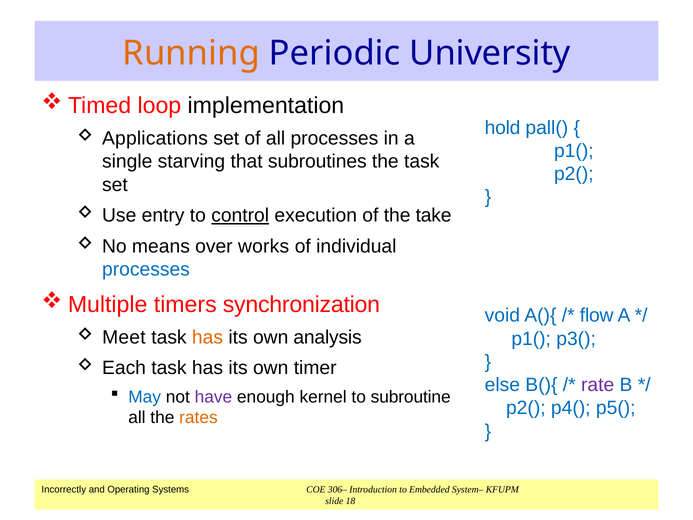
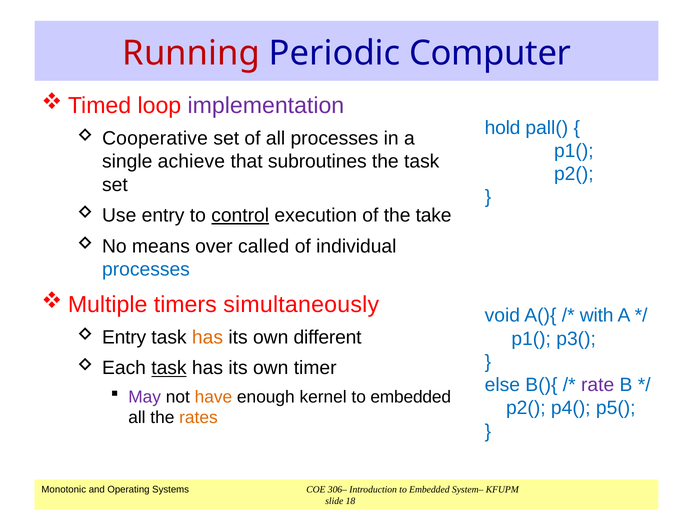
Running colour: orange -> red
University: University -> Computer
implementation colour: black -> purple
Applications: Applications -> Cooperative
starving: starving -> achieve
works: works -> called
synchronization: synchronization -> simultaneously
flow: flow -> with
Meet at (124, 337): Meet -> Entry
analysis: analysis -> different
task at (169, 368) underline: none -> present
May colour: blue -> purple
have colour: purple -> orange
subroutine at (411, 397): subroutine -> embedded
Incorrectly: Incorrectly -> Monotonic
